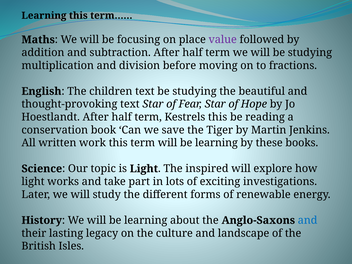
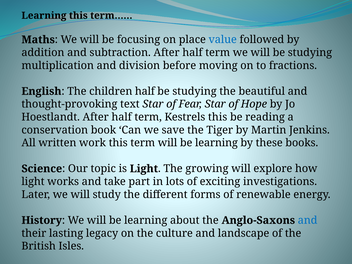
value colour: purple -> blue
children text: text -> half
inspired: inspired -> growing
